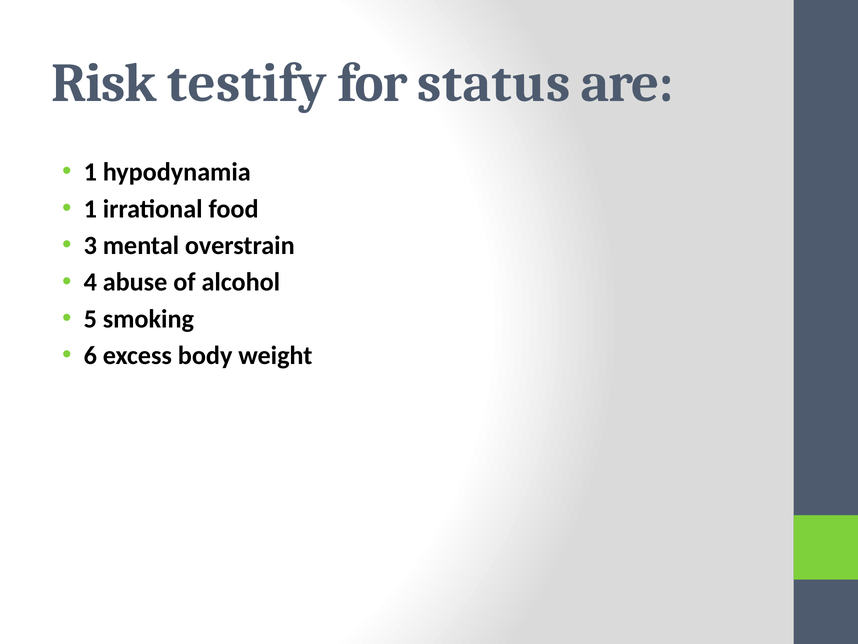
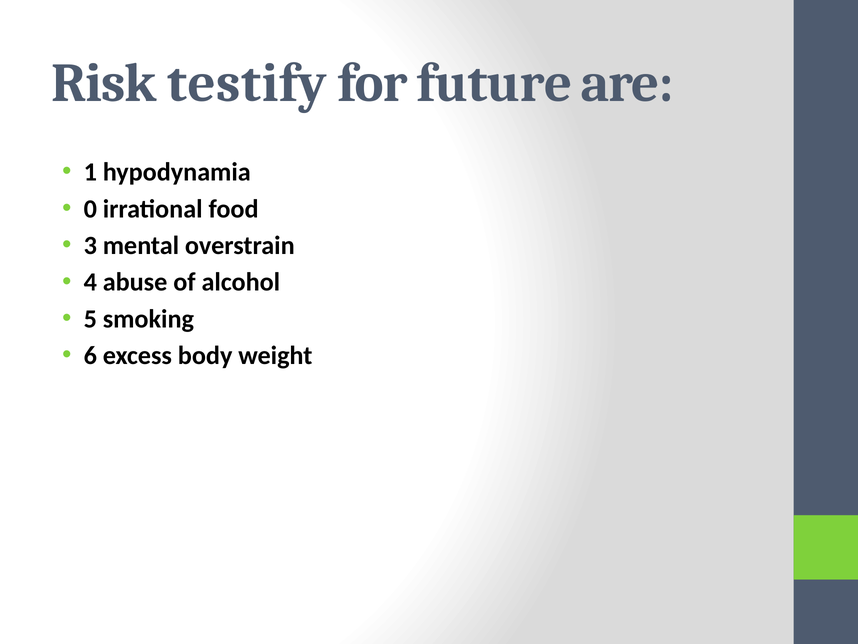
status: status -> future
1 at (90, 209): 1 -> 0
